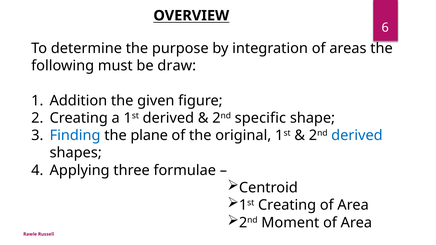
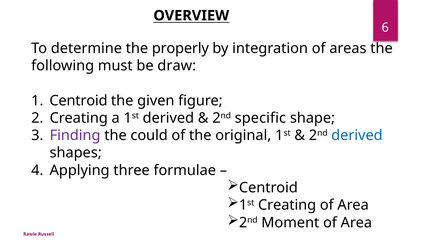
purpose: purpose -> properly
Addition at (78, 101): Addition -> Centroid
Finding colour: blue -> purple
plane: plane -> could
